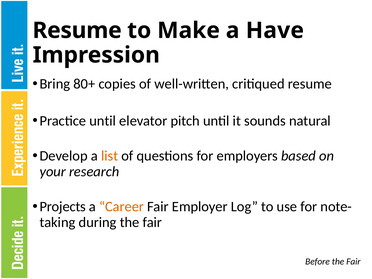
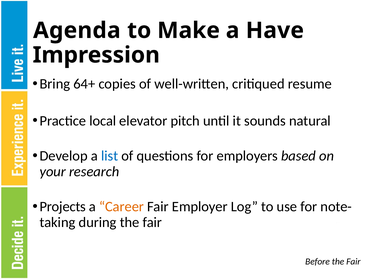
Resume at (77, 30): Resume -> Agenda
80+: 80+ -> 64+
Practice until: until -> local
list colour: orange -> blue
